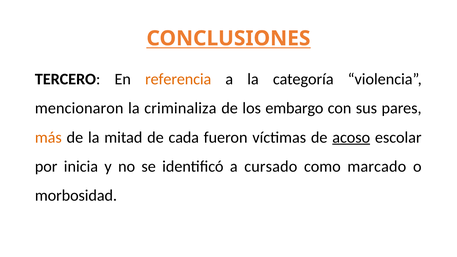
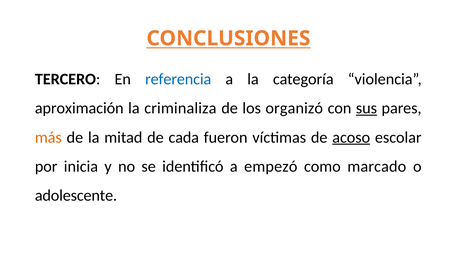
referencia colour: orange -> blue
mencionaron: mencionaron -> aproximación
embargo: embargo -> organizó
sus underline: none -> present
cursado: cursado -> empezó
morbosidad: morbosidad -> adolescente
